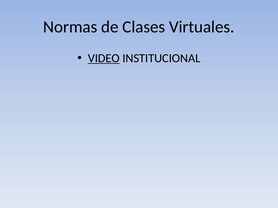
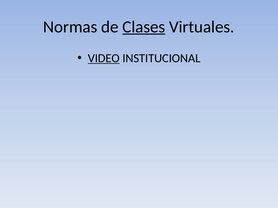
Clases underline: none -> present
